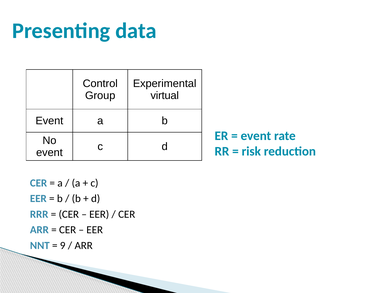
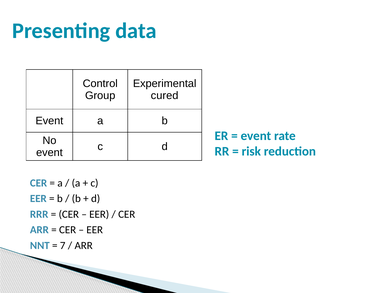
virtual: virtual -> cured
9: 9 -> 7
